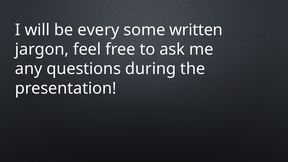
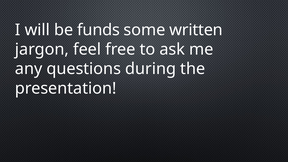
every: every -> funds
